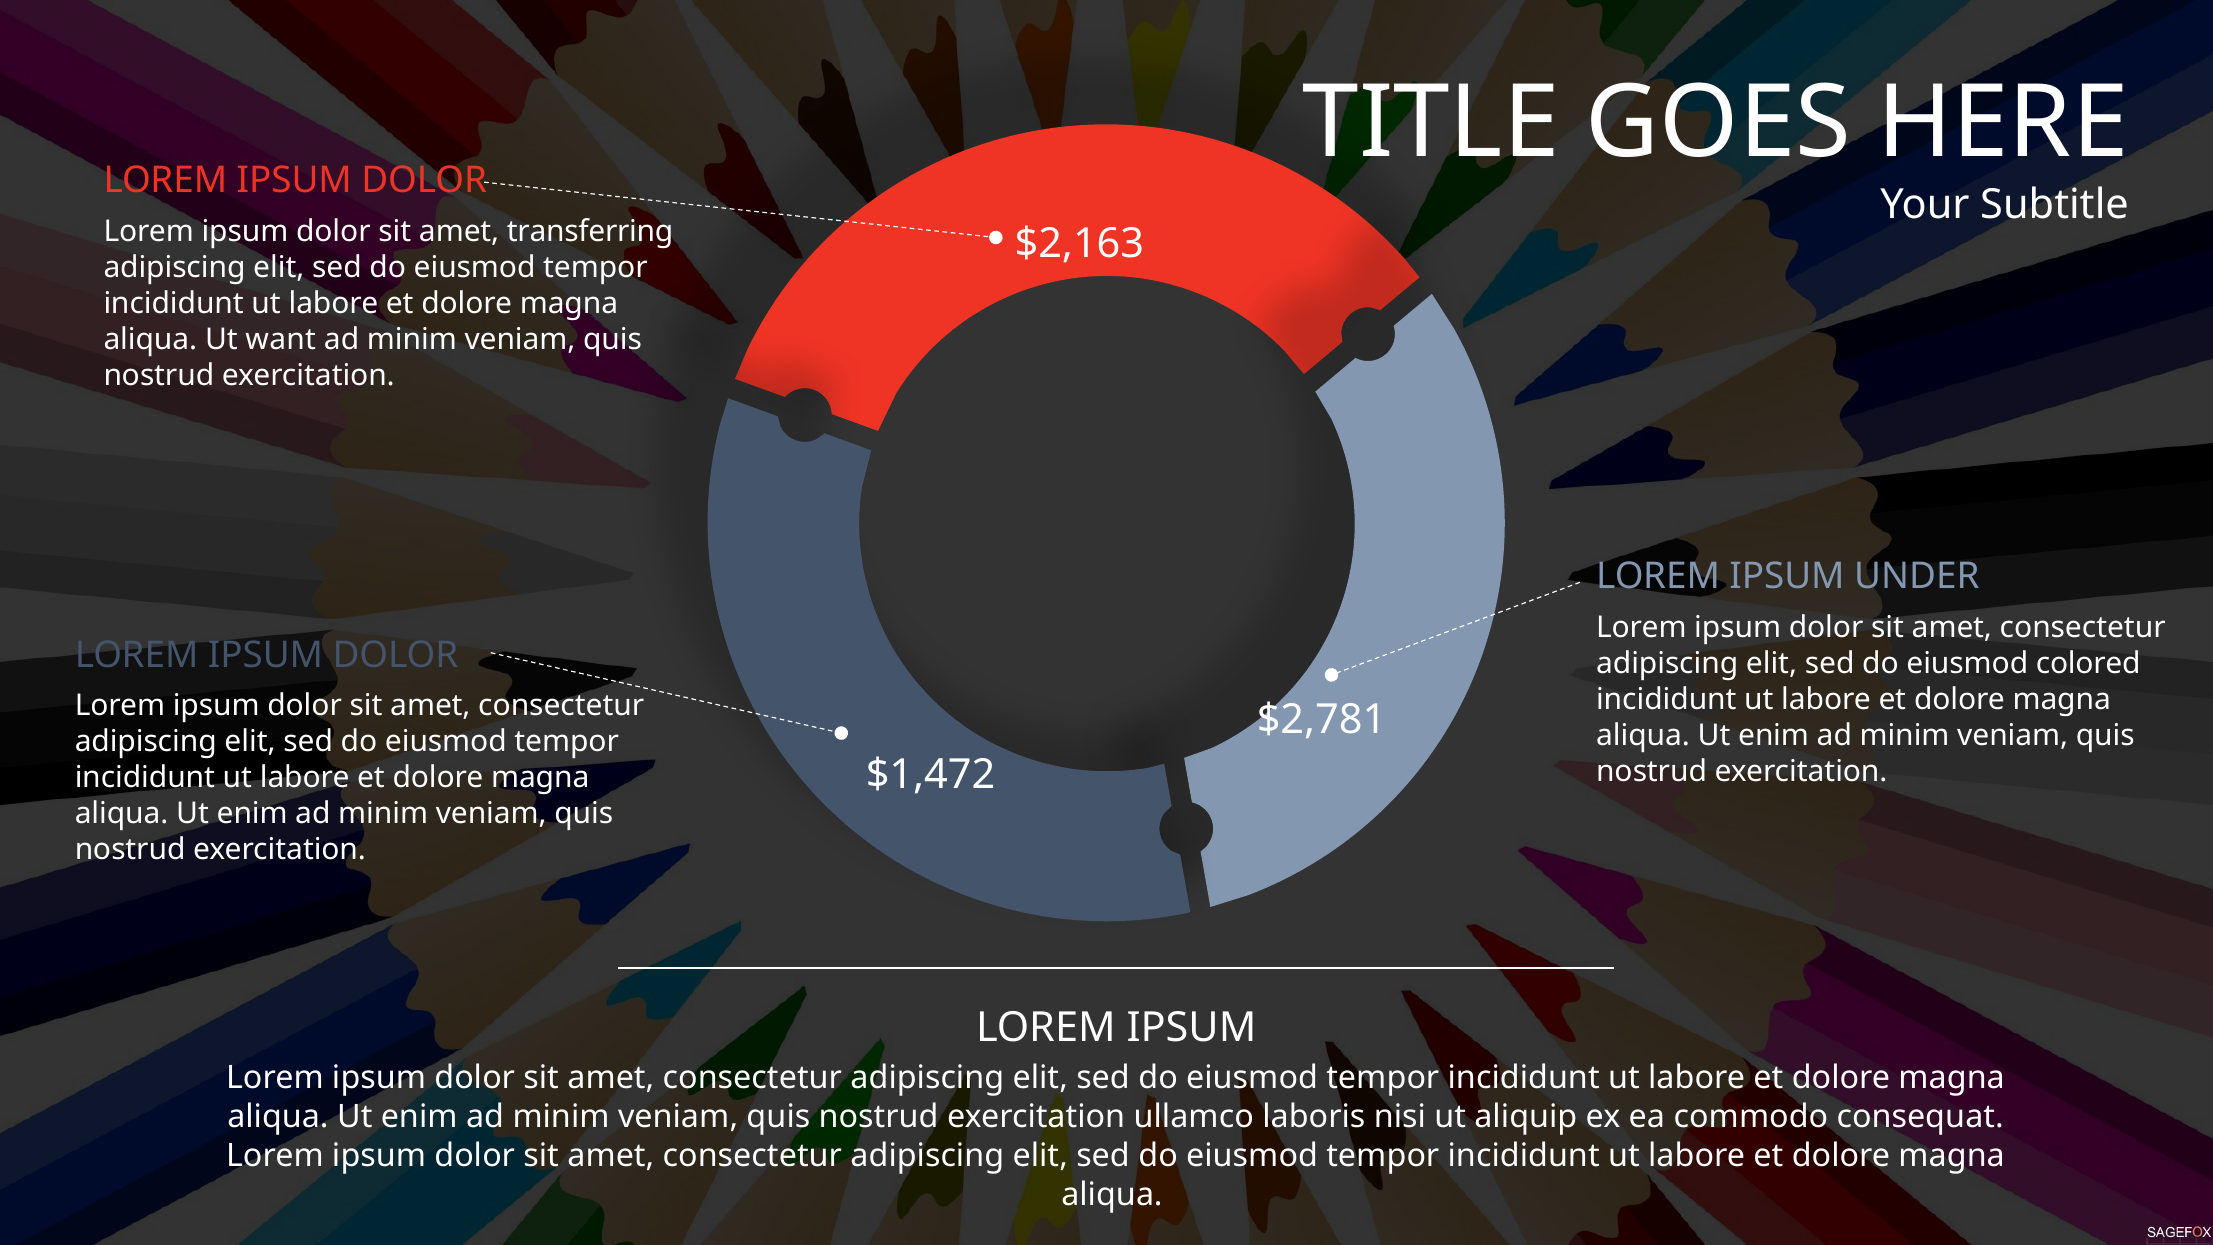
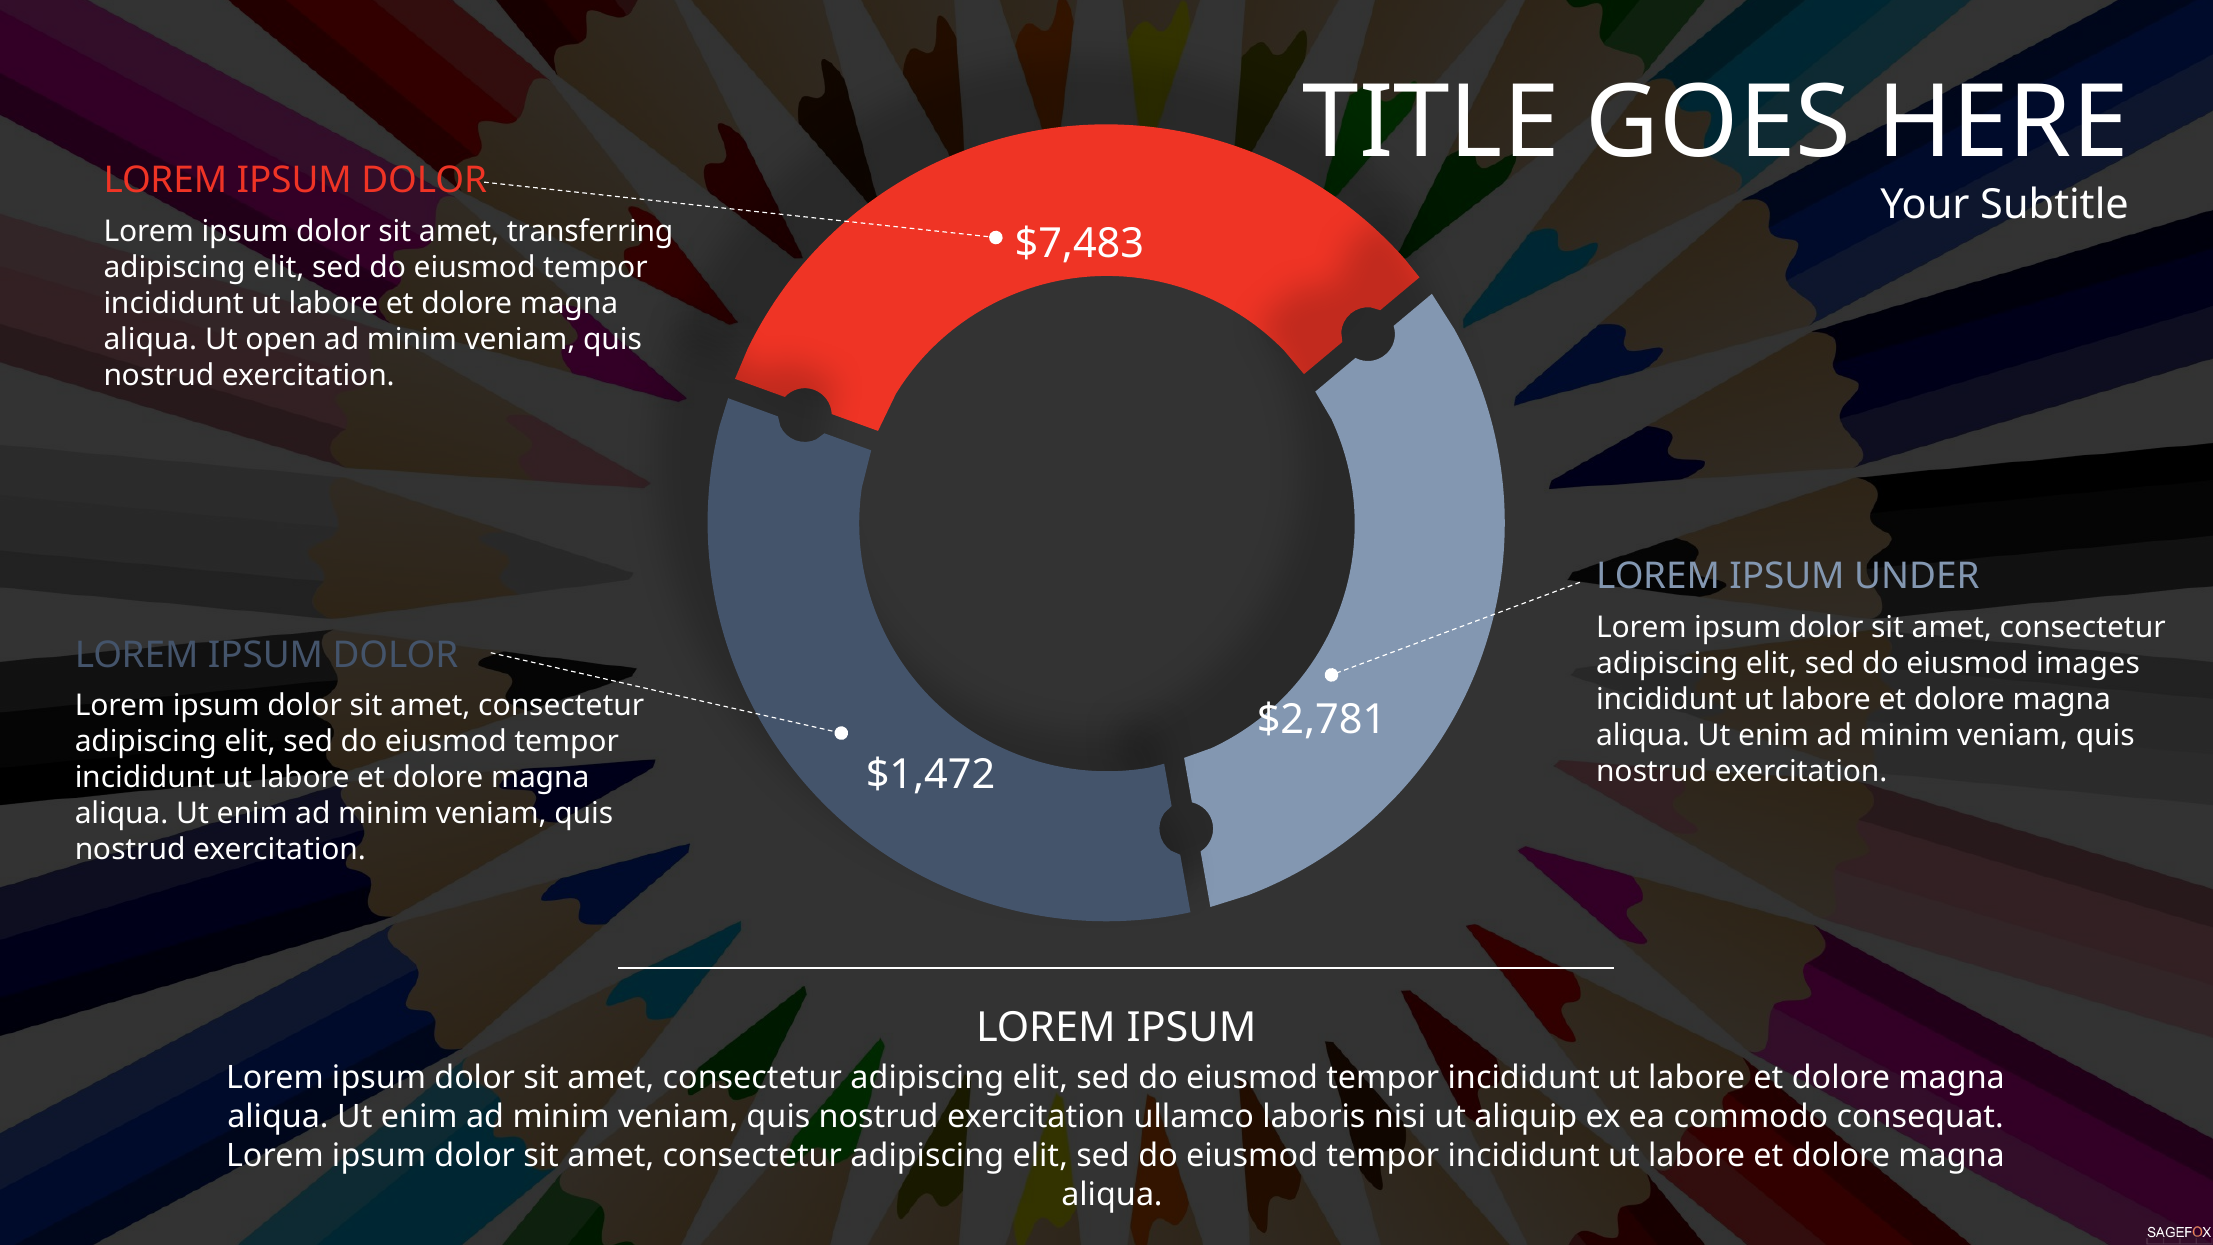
$2,163: $2,163 -> $7,483
want: want -> open
colored: colored -> images
